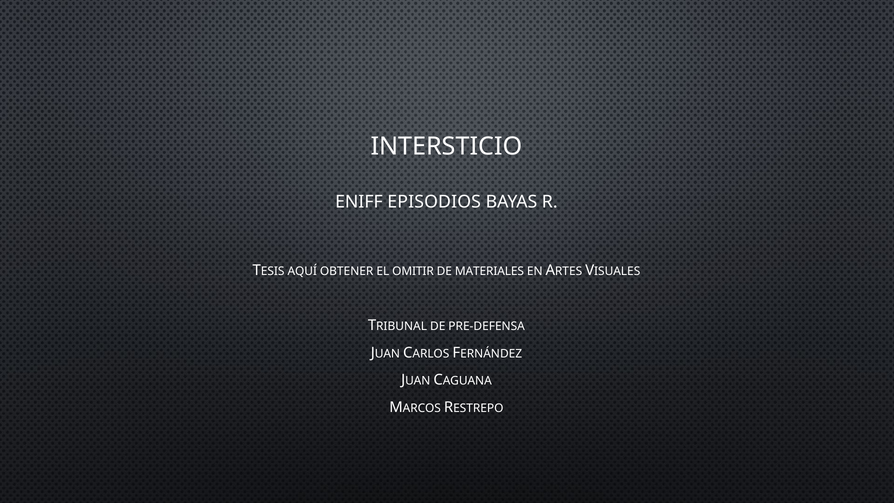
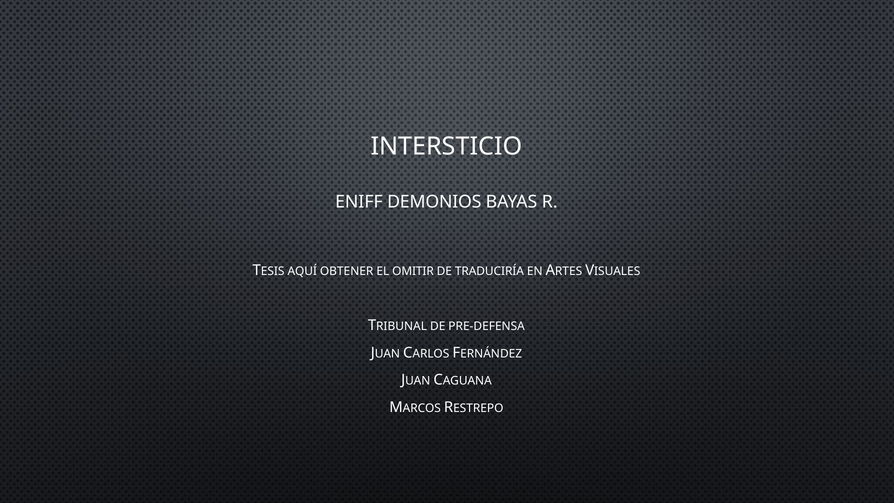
EPISODIOS: EPISODIOS -> DEMONIOS
MATERIALES: MATERIALES -> TRADUCIRÍA
